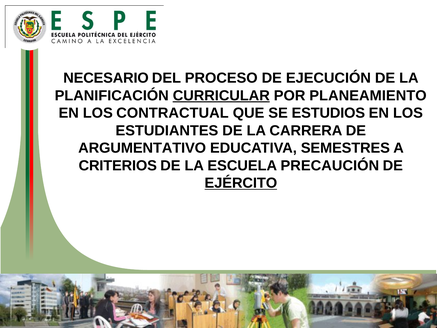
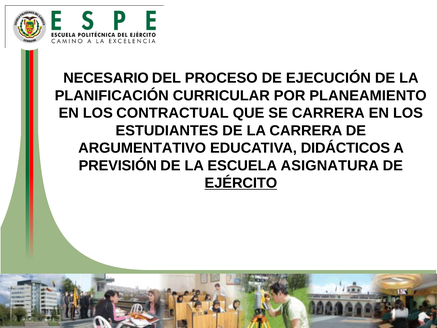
CURRICULAR underline: present -> none
SE ESTUDIOS: ESTUDIOS -> CARRERA
SEMESTRES: SEMESTRES -> DIDÁCTICOS
CRITERIOS: CRITERIOS -> PREVISIÓN
PRECAUCIÓN: PRECAUCIÓN -> ASIGNATURA
